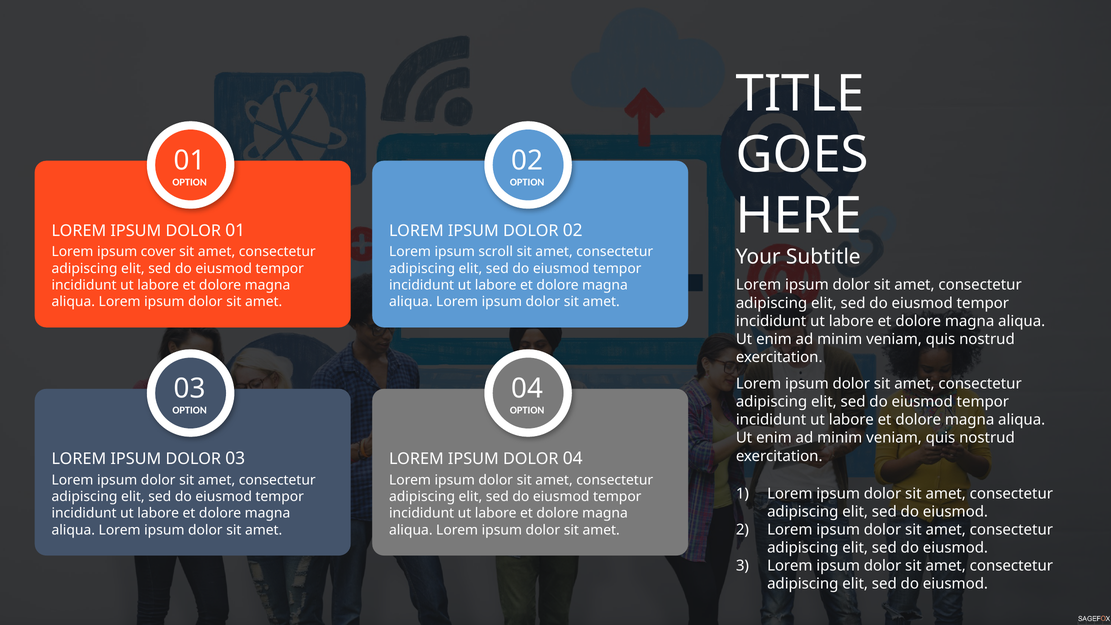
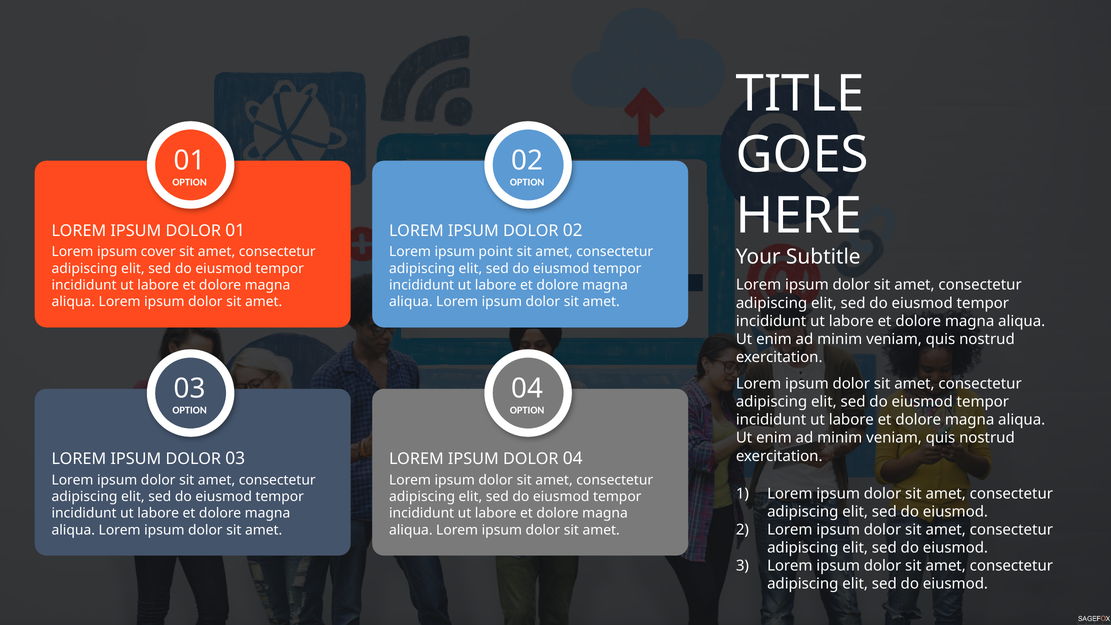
scroll: scroll -> point
